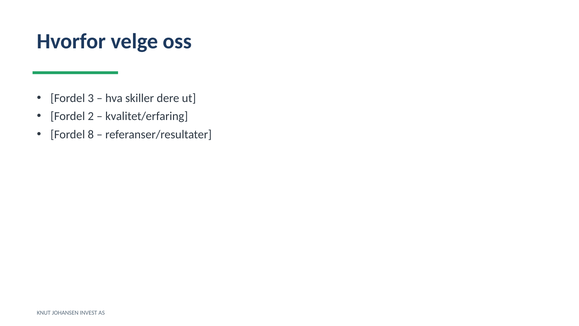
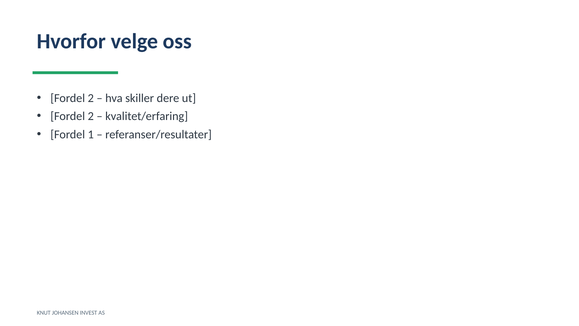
3 at (91, 98): 3 -> 2
8: 8 -> 1
